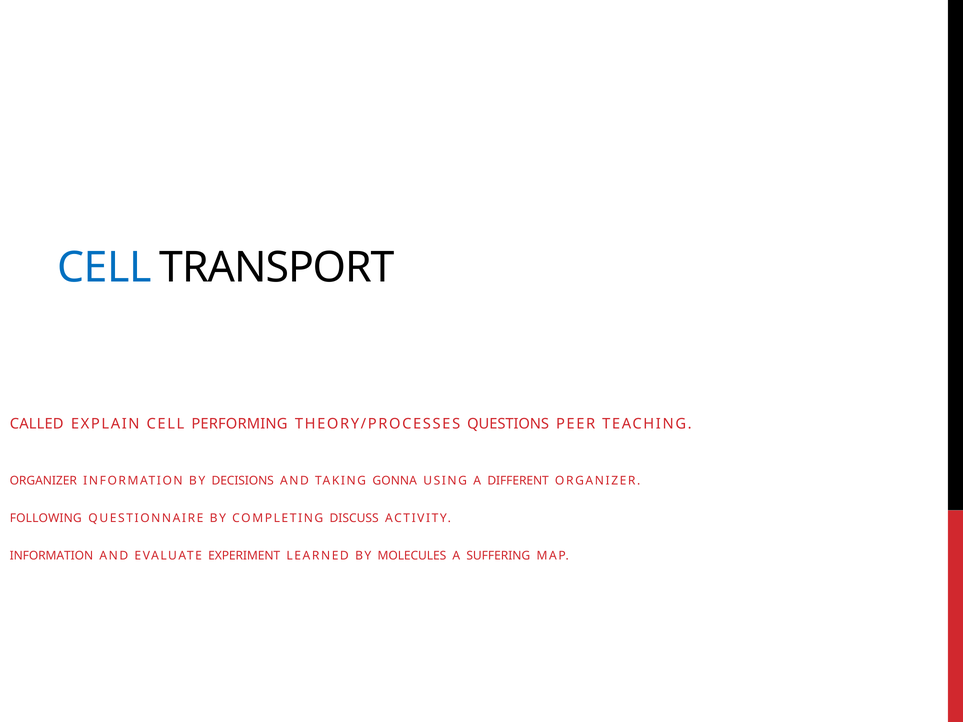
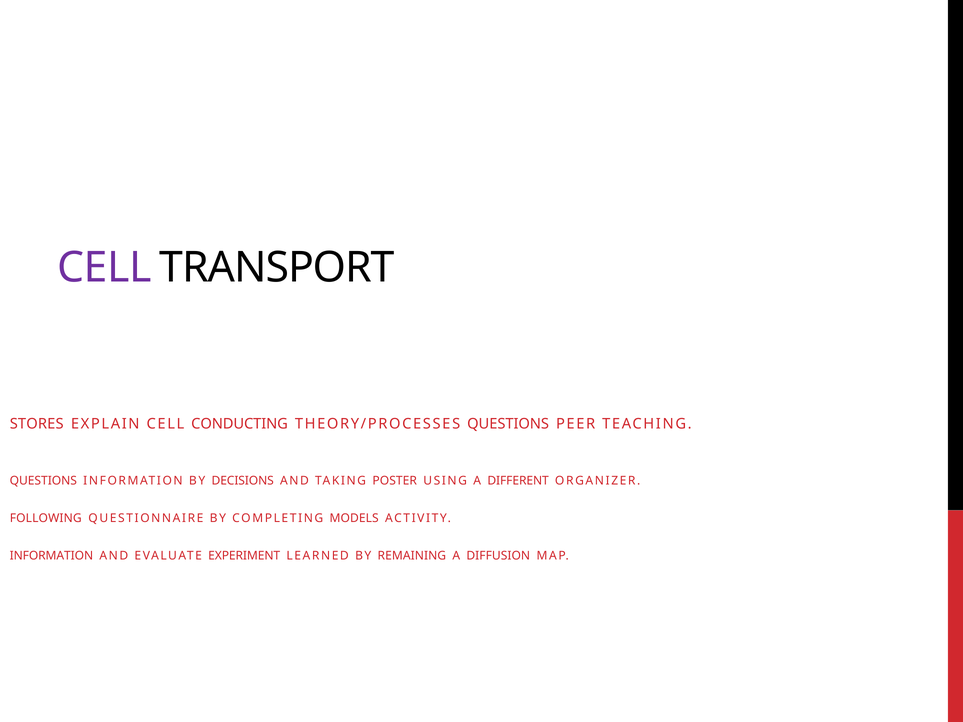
CELL at (104, 268) colour: blue -> purple
CALLED: CALLED -> STORES
PERFORMING: PERFORMING -> CONDUCTING
ORGANIZER at (43, 481): ORGANIZER -> QUESTIONS
GONNA: GONNA -> POSTER
DISCUSS: DISCUSS -> MODELS
MOLECULES: MOLECULES -> REMAINING
SUFFERING: SUFFERING -> DIFFUSION
